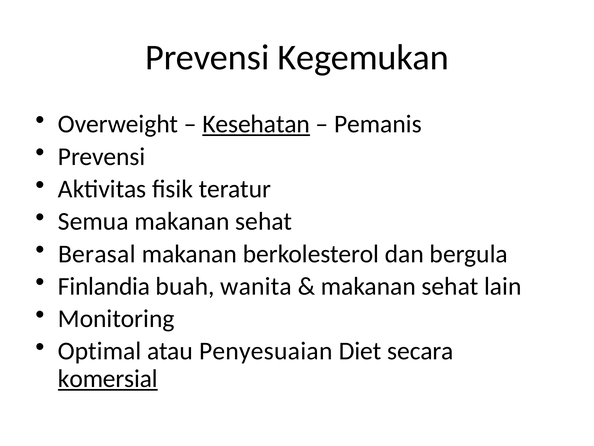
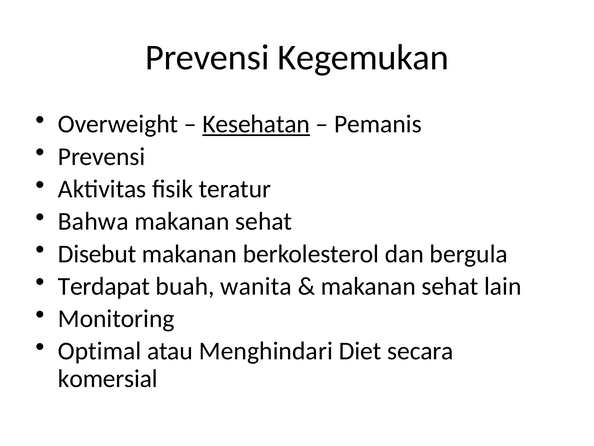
Semua: Semua -> Bahwa
Berasal: Berasal -> Disebut
Finlandia: Finlandia -> Terdapat
Penyesuaian: Penyesuaian -> Menghindari
komersial underline: present -> none
